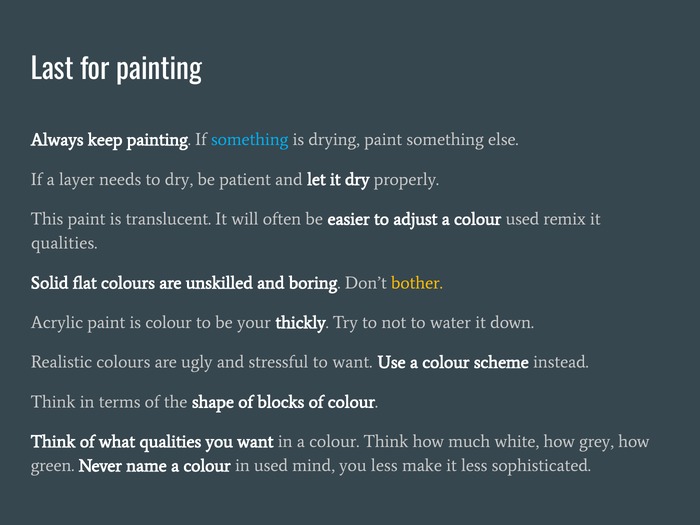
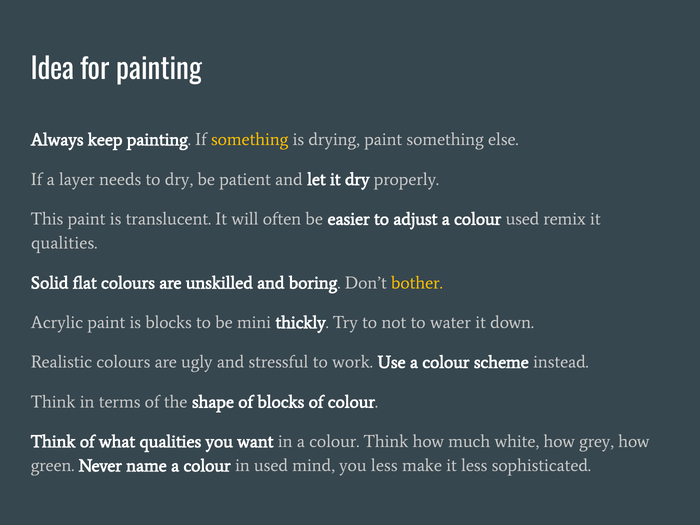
Last: Last -> Idea
something at (250, 140) colour: light blue -> yellow
is colour: colour -> blocks
your: your -> mini
to want: want -> work
